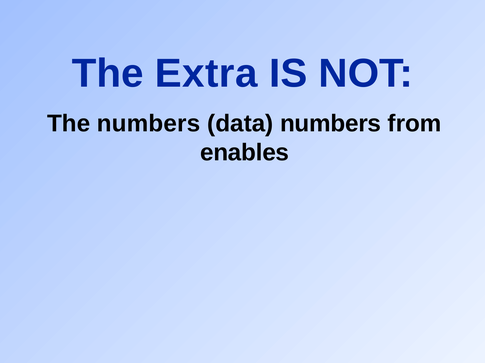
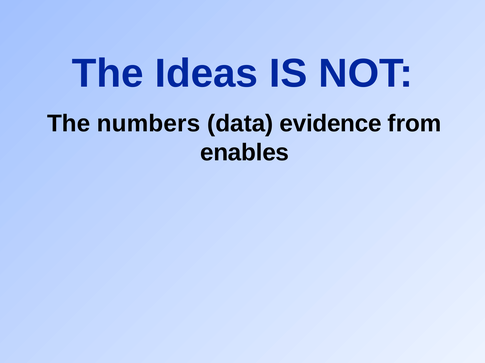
Extra: Extra -> Ideas
data numbers: numbers -> evidence
